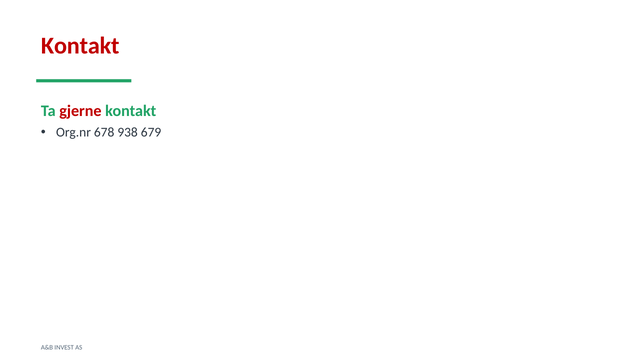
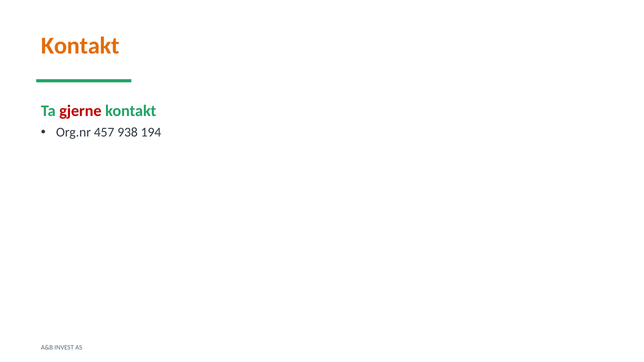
Kontakt at (80, 46) colour: red -> orange
678: 678 -> 457
679: 679 -> 194
